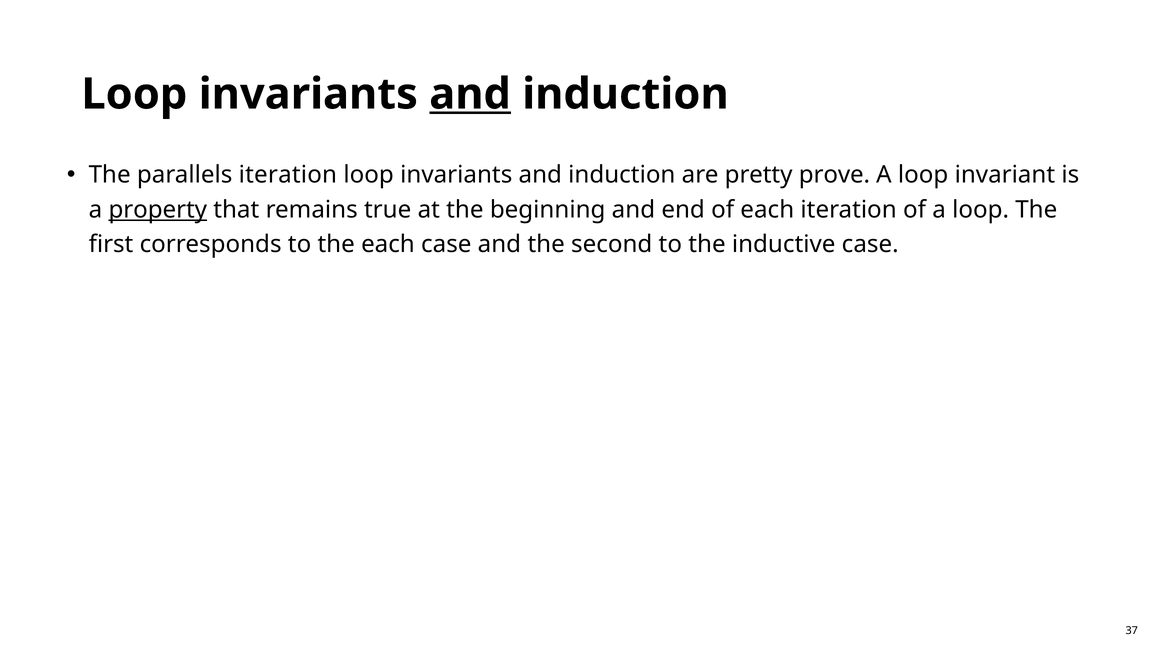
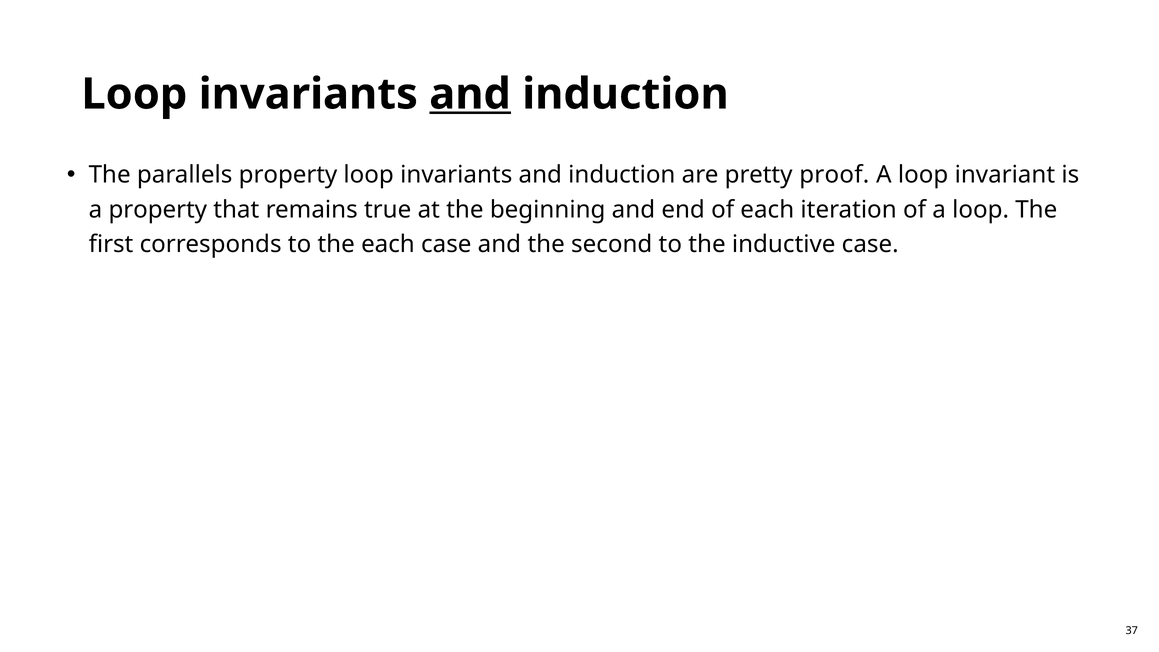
parallels iteration: iteration -> property
prove: prove -> proof
property at (158, 210) underline: present -> none
